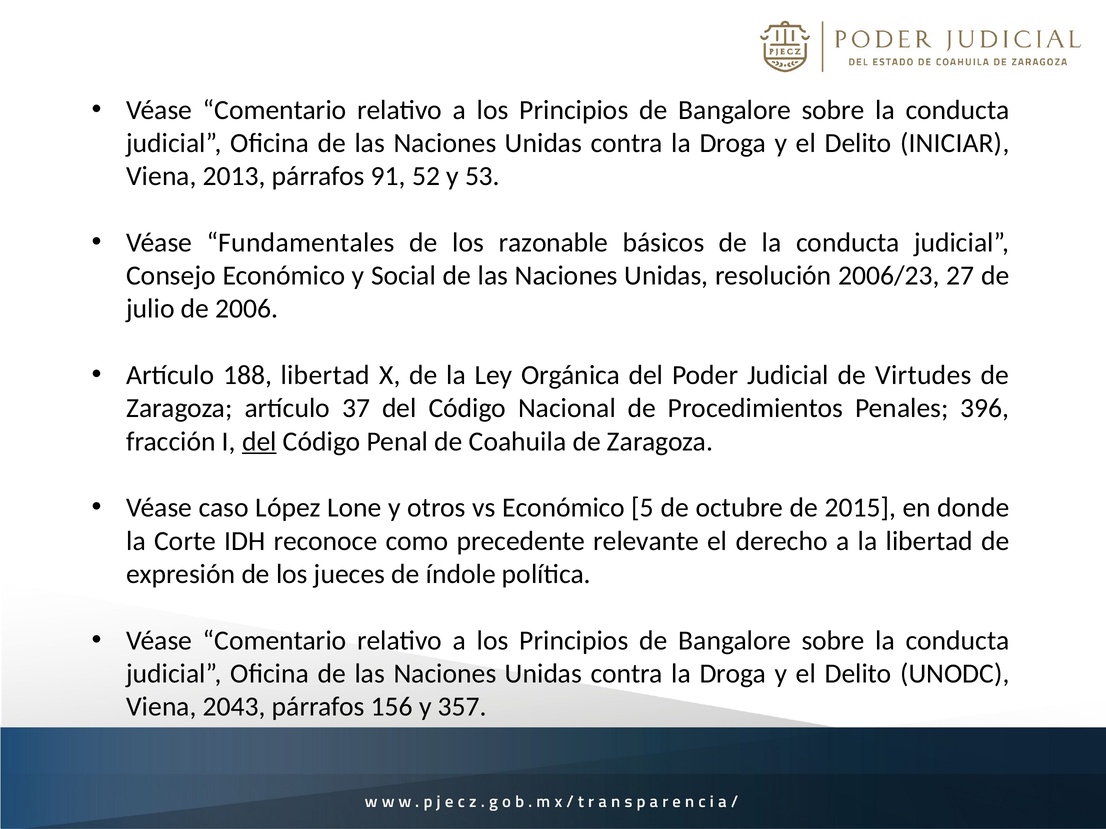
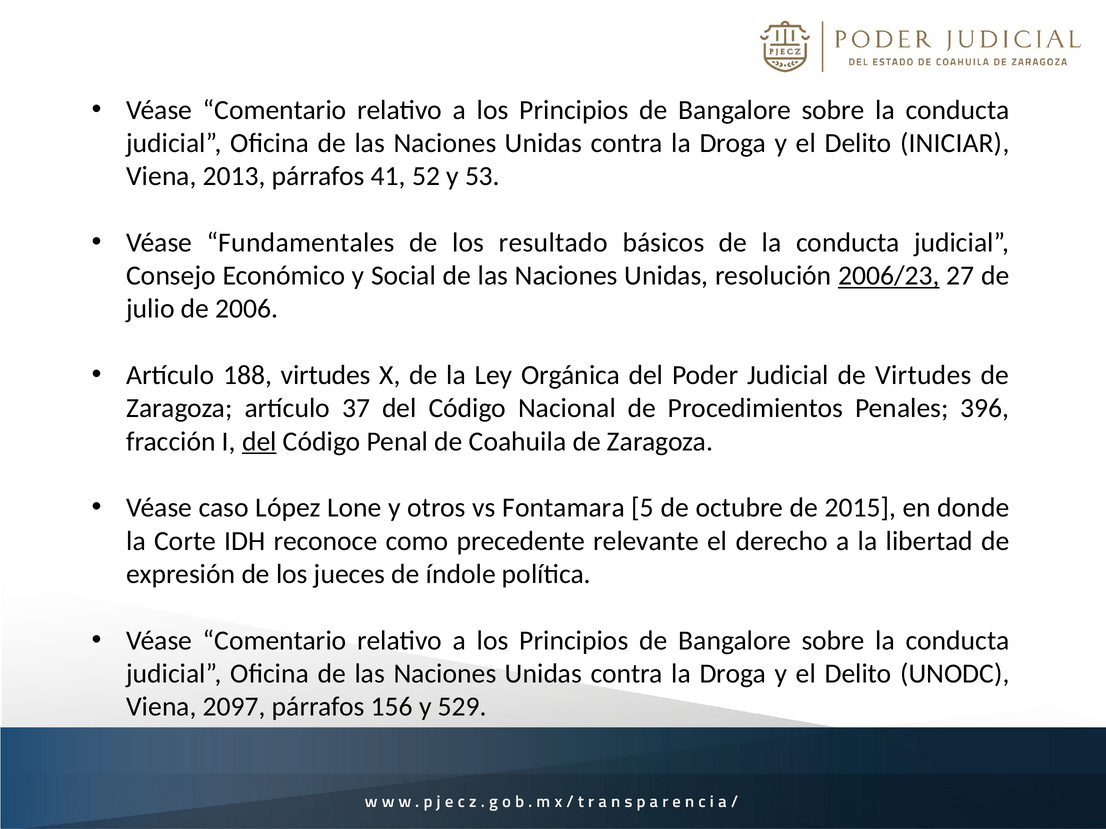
91: 91 -> 41
razonable: razonable -> resultado
2006/23 underline: none -> present
188 libertad: libertad -> virtudes
vs Económico: Económico -> Fontamara
2043: 2043 -> 2097
357: 357 -> 529
